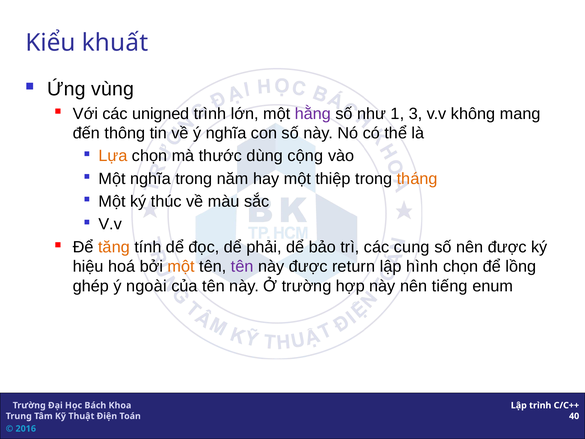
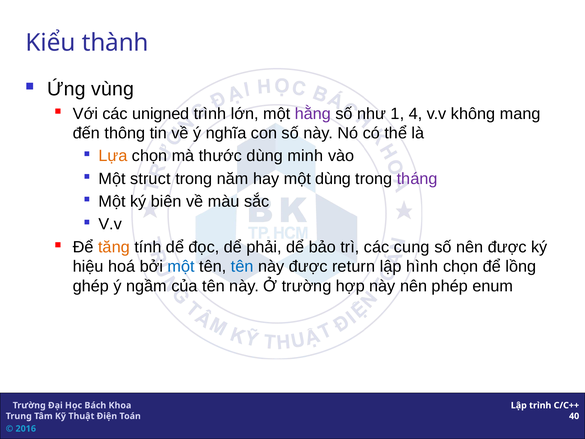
khuất: khuất -> thành
3: 3 -> 4
cộng: cộng -> minh
Một nghĩa: nghĩa -> struct
một thiệp: thiệp -> dùng
tháng colour: orange -> purple
thúc: thúc -> biên
một at (181, 266) colour: orange -> blue
tên at (242, 266) colour: purple -> blue
ngoài: ngoài -> ngầm
tiếng: tiếng -> phép
